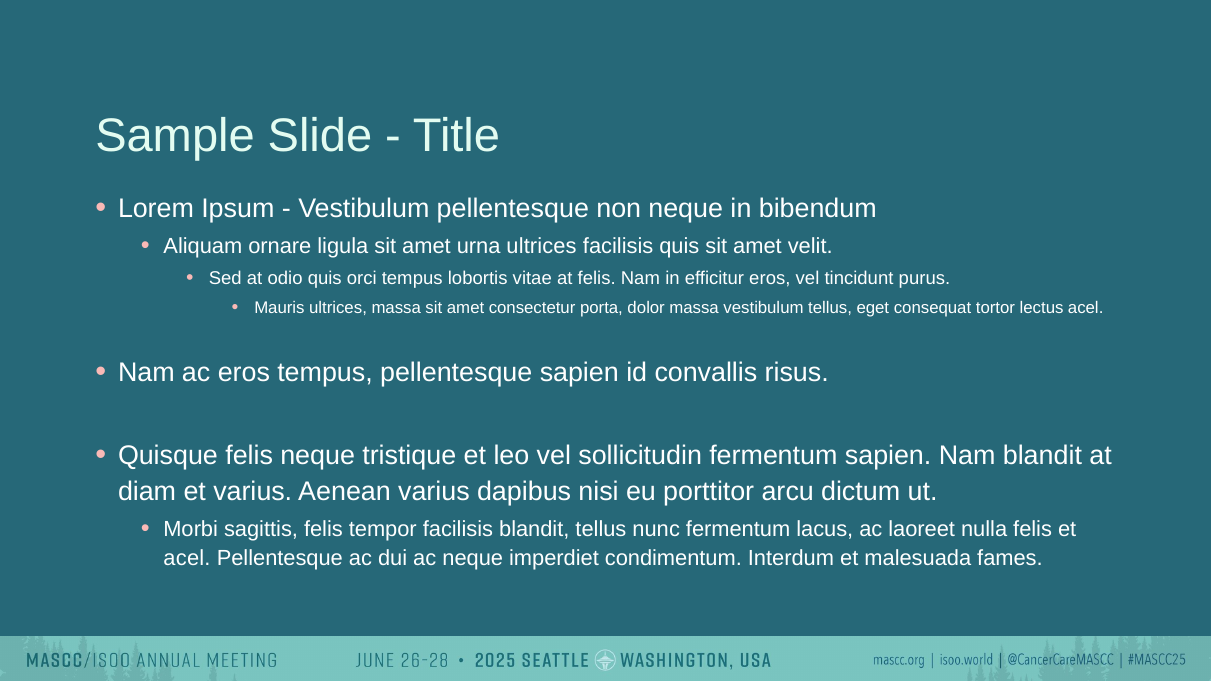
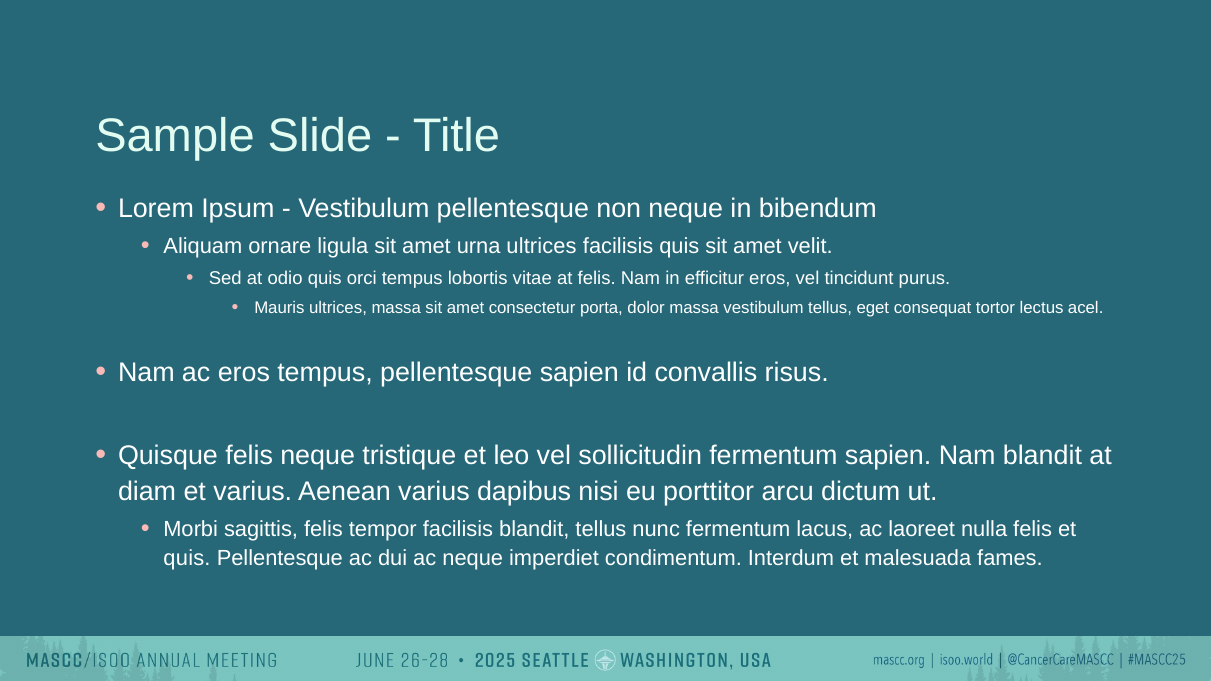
acel at (187, 558): acel -> quis
